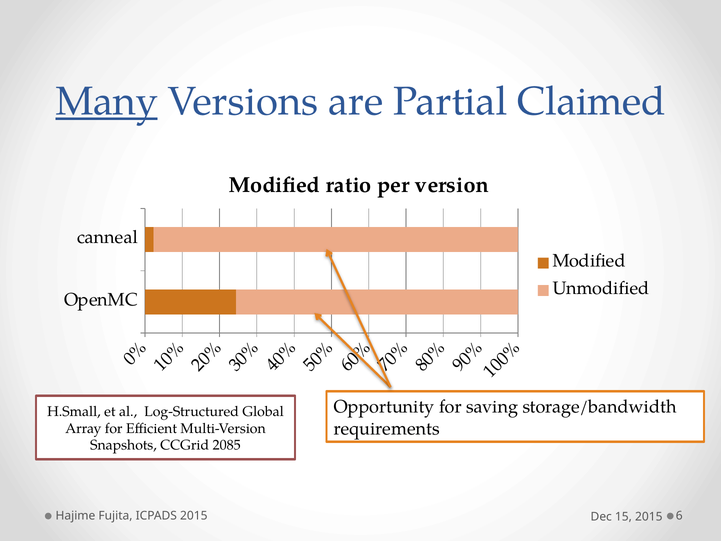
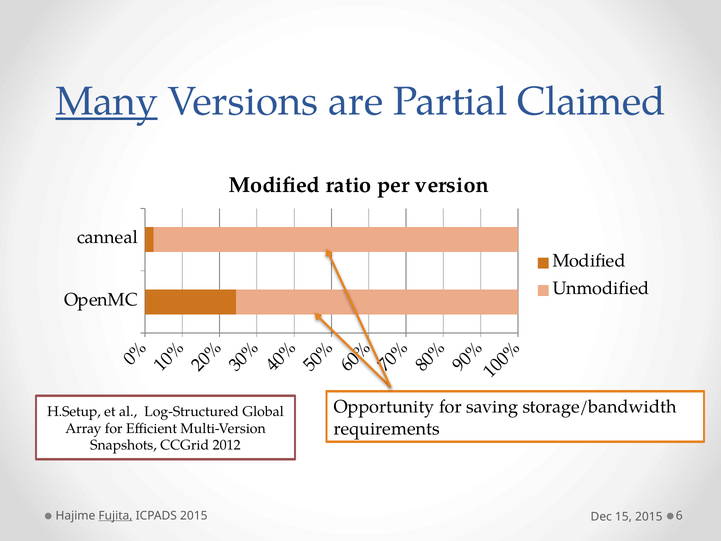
H.Small: H.Small -> H.Setup
2085: 2085 -> 2012
Fujita underline: none -> present
